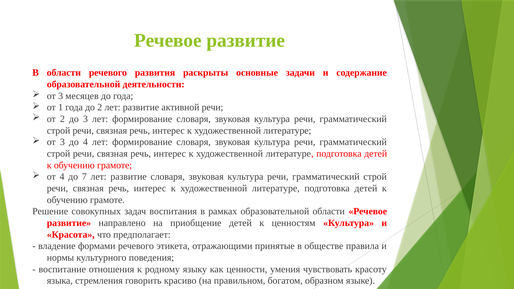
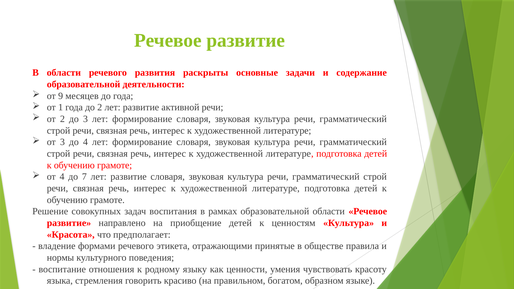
3 at (61, 96): 3 -> 9
